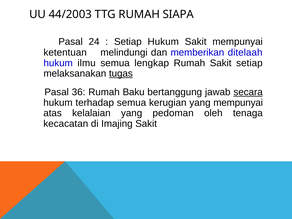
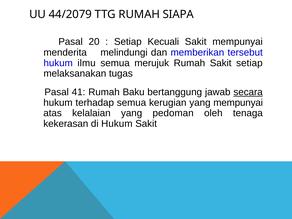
44/2003: 44/2003 -> 44/2079
24: 24 -> 20
Setiap Hukum: Hukum -> Kecuali
ketentuan: ketentuan -> menderita
ditelaah: ditelaah -> tersebut
lengkap: lengkap -> merujuk
tugas underline: present -> none
36: 36 -> 41
kecacatan: kecacatan -> kekerasan
di Imajing: Imajing -> Hukum
